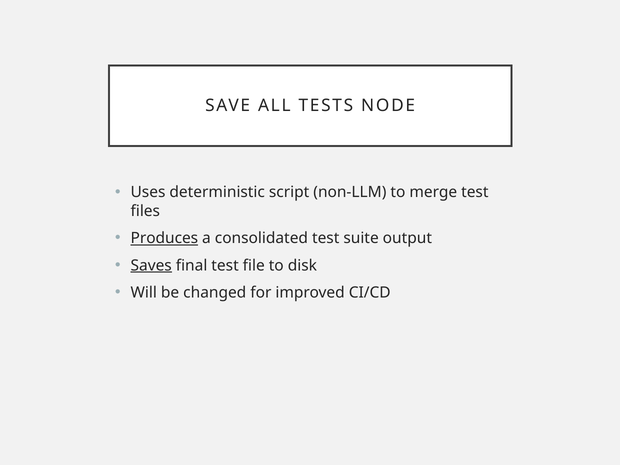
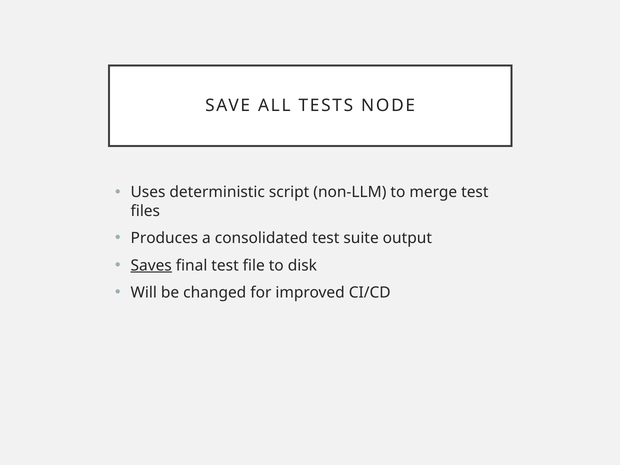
Produces underline: present -> none
